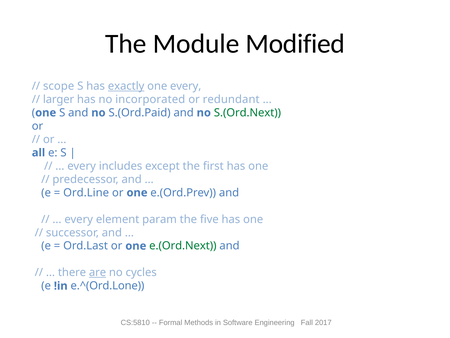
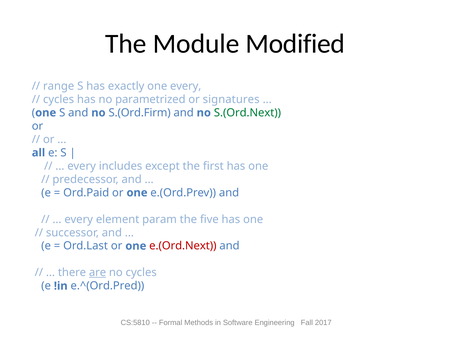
scope: scope -> range
exactly underline: present -> none
larger at (59, 99): larger -> cycles
incorporated: incorporated -> parametrized
redundant: redundant -> signatures
S.(Ord.Paid: S.(Ord.Paid -> S.(Ord.Firm
Ord.Line: Ord.Line -> Ord.Paid
e.(Ord.Next colour: green -> red
e.^(Ord.Lone: e.^(Ord.Lone -> e.^(Ord.Pred
